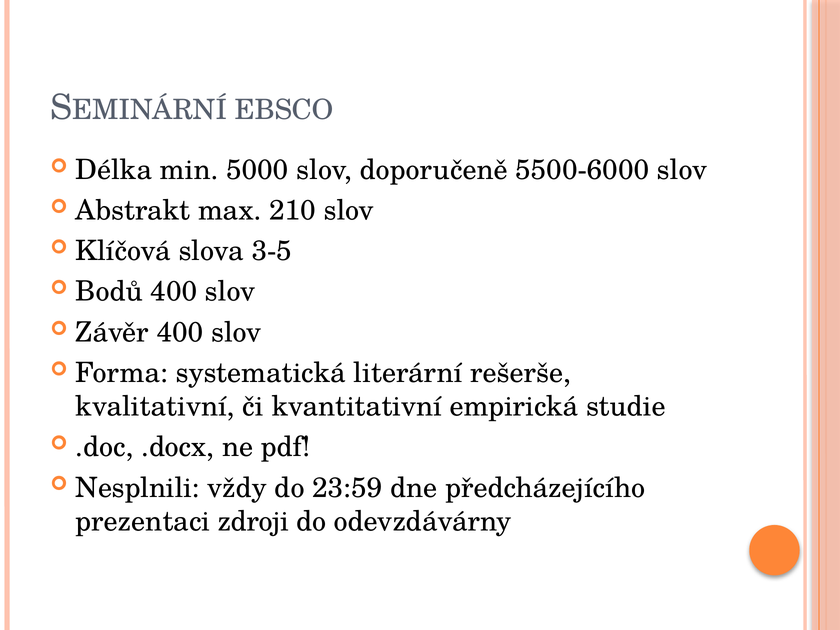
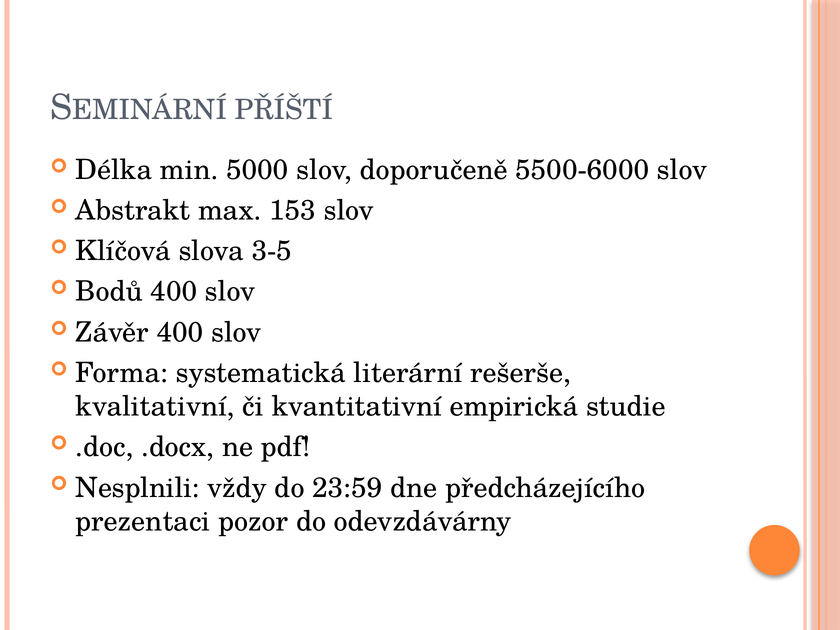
EBSCO: EBSCO -> PŘÍŠTÍ
210: 210 -> 153
zdroji: zdroji -> pozor
